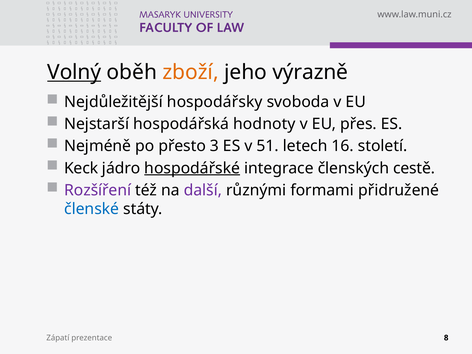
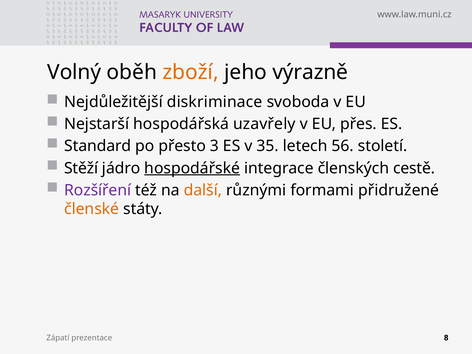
Volný underline: present -> none
hospodářsky: hospodářsky -> diskriminace
hodnoty: hodnoty -> uzavřely
Nejméně: Nejméně -> Standard
51: 51 -> 35
16: 16 -> 56
Keck: Keck -> Stěží
další colour: purple -> orange
členské colour: blue -> orange
